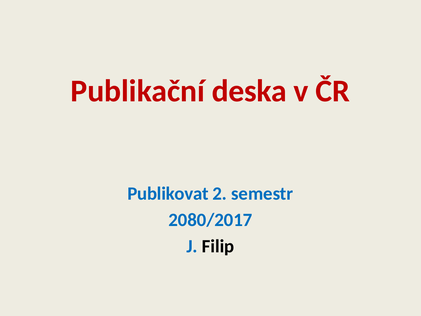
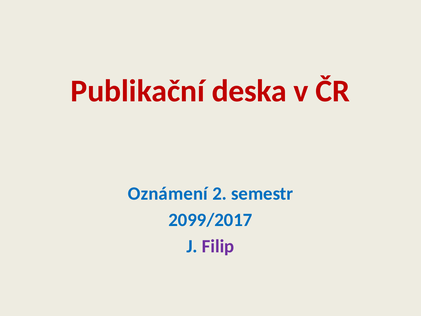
Publikovat: Publikovat -> Oznámení
2080/2017: 2080/2017 -> 2099/2017
Filip colour: black -> purple
